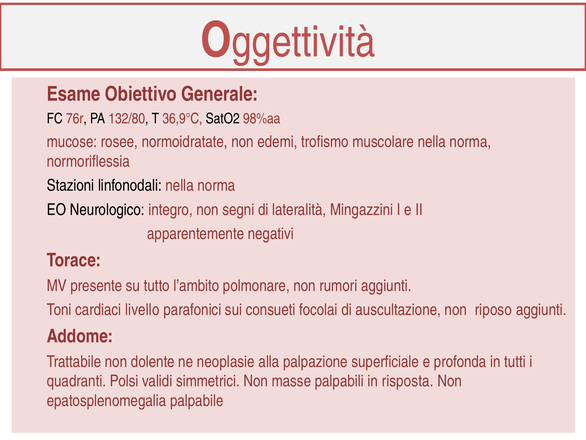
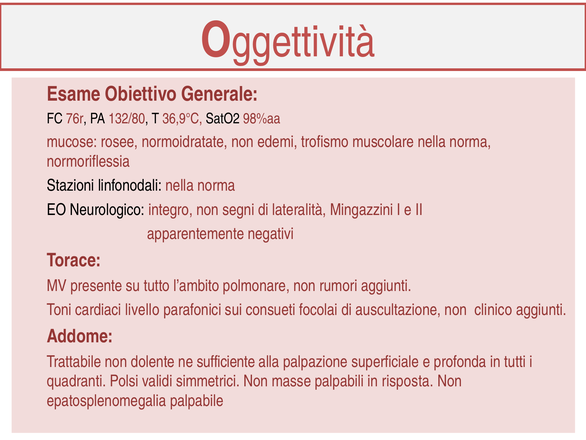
riposo: riposo -> clinico
neoplasie: neoplasie -> sufficiente
